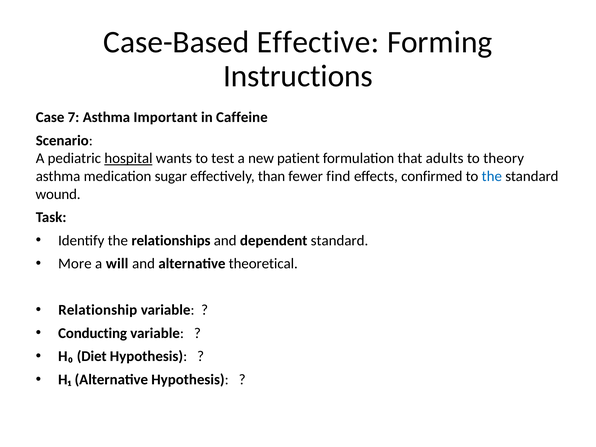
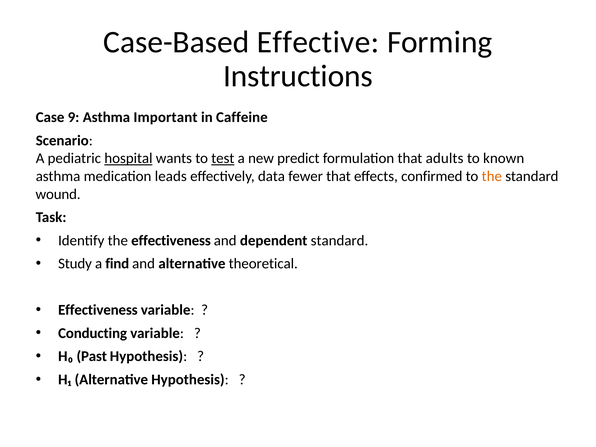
7: 7 -> 9
test underline: none -> present
patient: patient -> predict
theory: theory -> known
sugar: sugar -> leads
than: than -> data
fewer find: find -> that
the at (492, 176) colour: blue -> orange
the relationships: relationships -> effectiveness
More: More -> Study
will: will -> find
Relationship at (98, 310): Relationship -> Effectiveness
Diet: Diet -> Past
